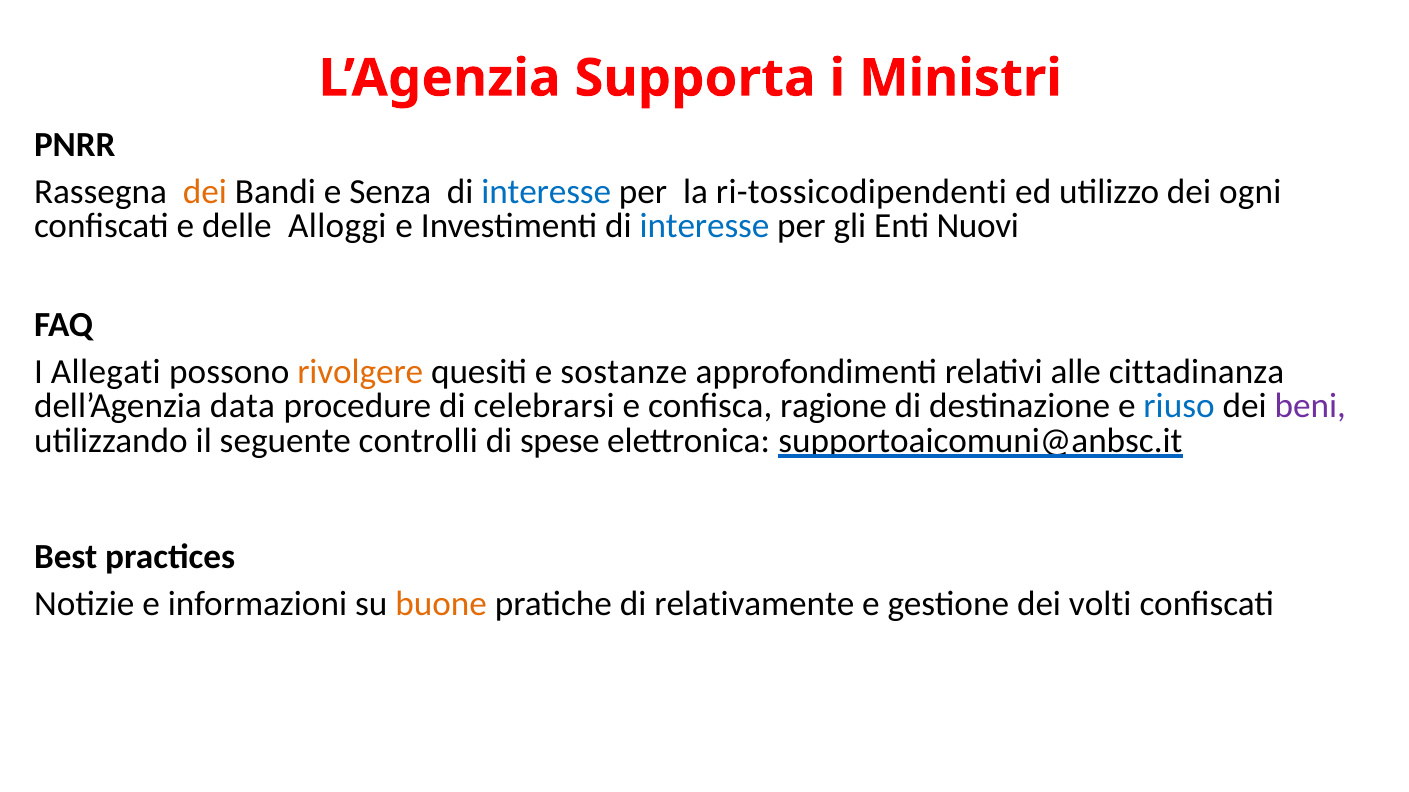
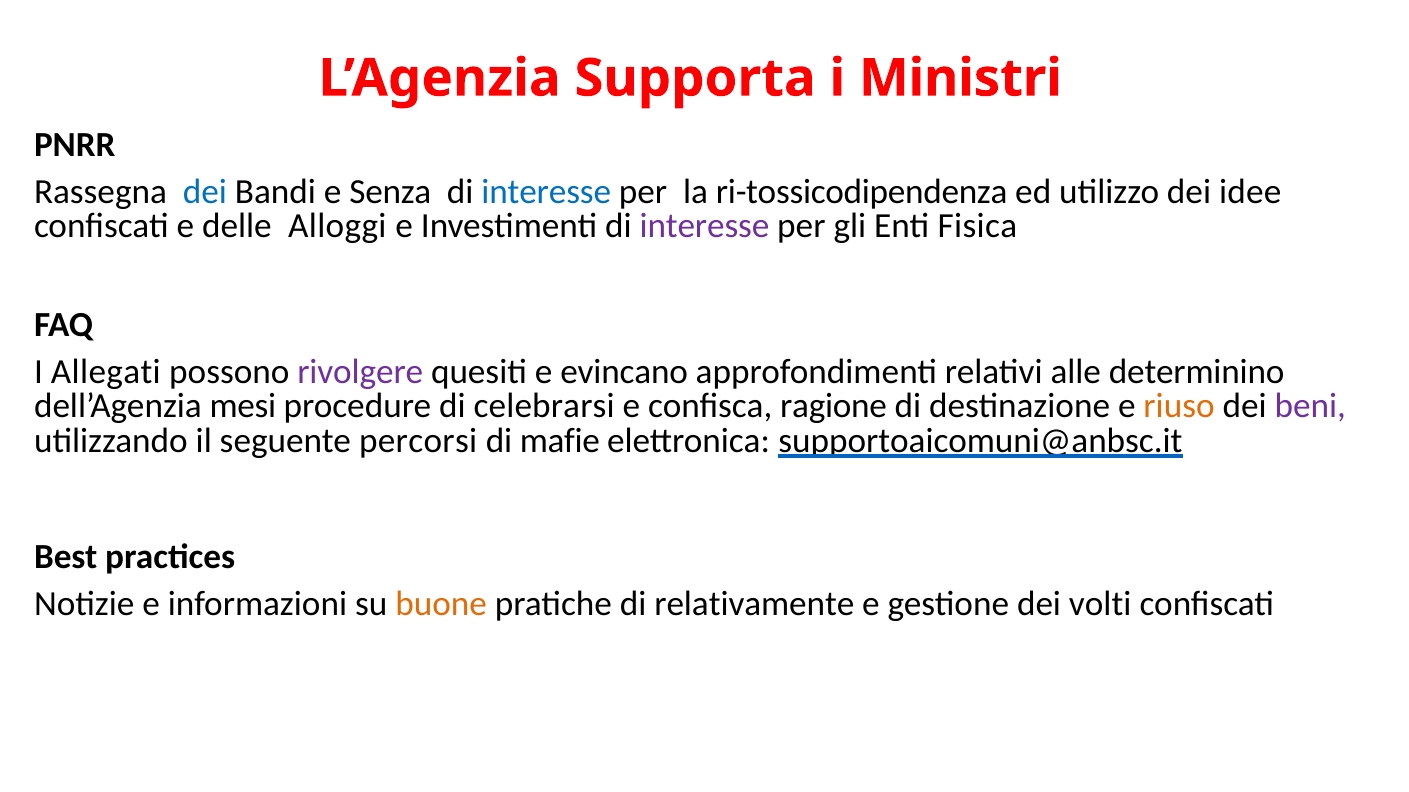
dei at (205, 192) colour: orange -> blue
ri-tossicodipendenti: ri-tossicodipendenti -> ri-tossicodipendenza
ogni: ogni -> idee
interesse at (704, 226) colour: blue -> purple
Nuovi: Nuovi -> Fisica
rivolgere colour: orange -> purple
sostanze: sostanze -> evincano
cittadinanza: cittadinanza -> determinino
data: data -> mesi
riuso colour: blue -> orange
controlli: controlli -> percorsi
spese: spese -> mafie
